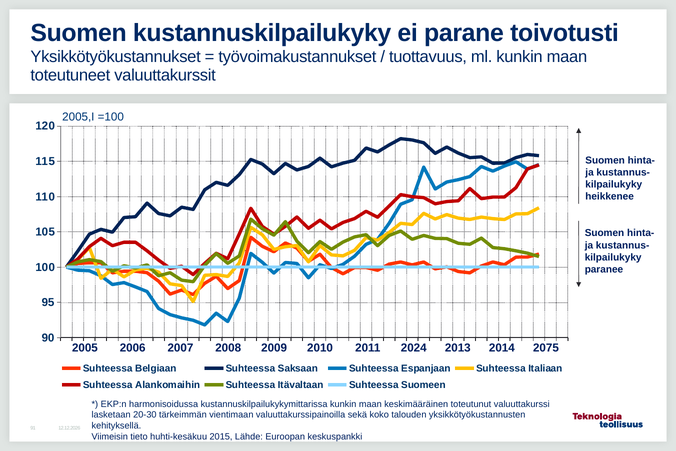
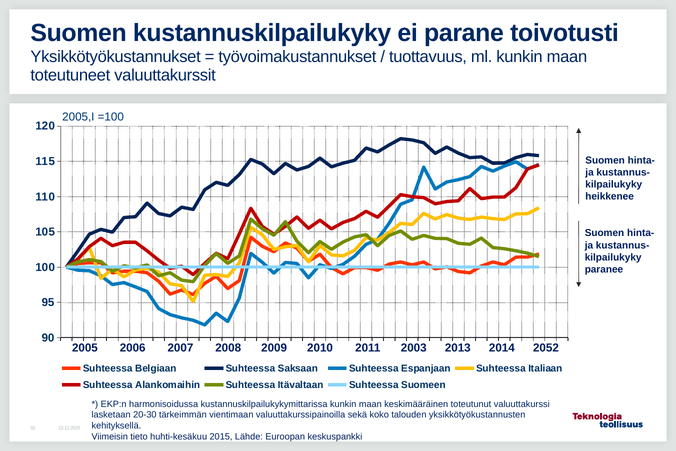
2024: 2024 -> 2003
2075: 2075 -> 2052
